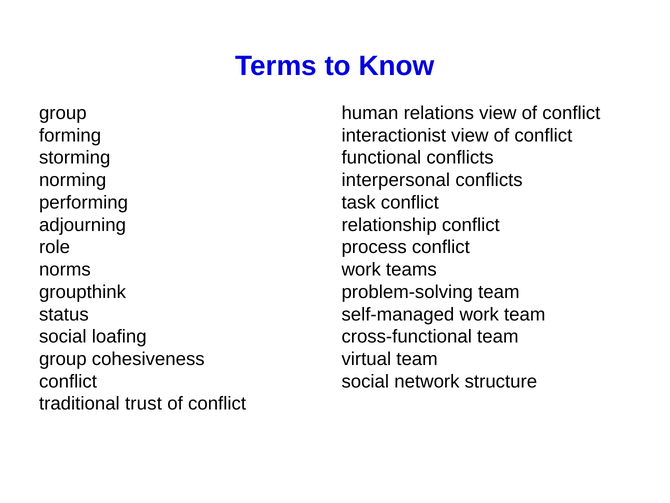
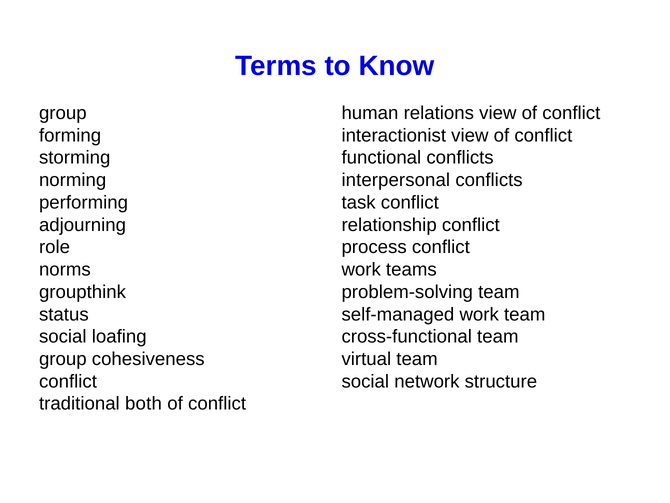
trust: trust -> both
